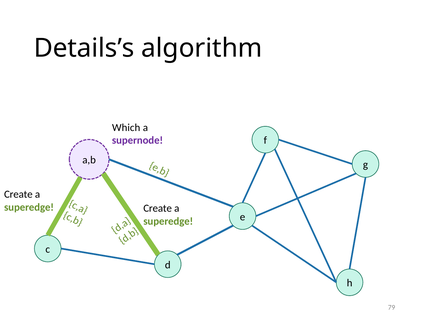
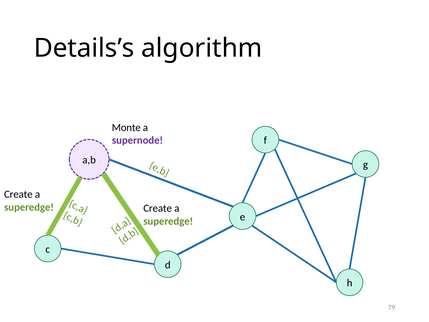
Which: Which -> Monte
